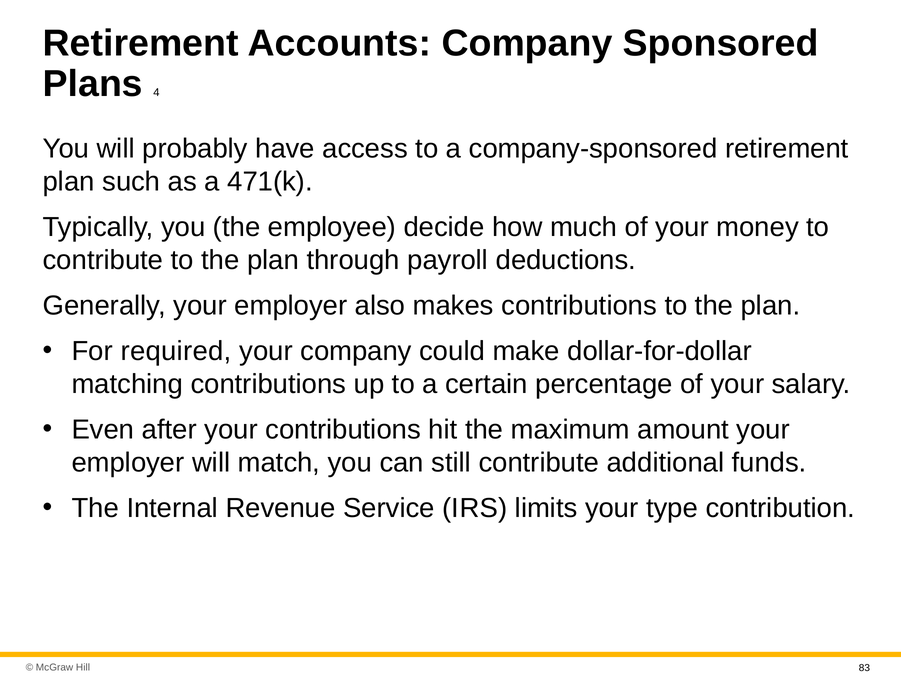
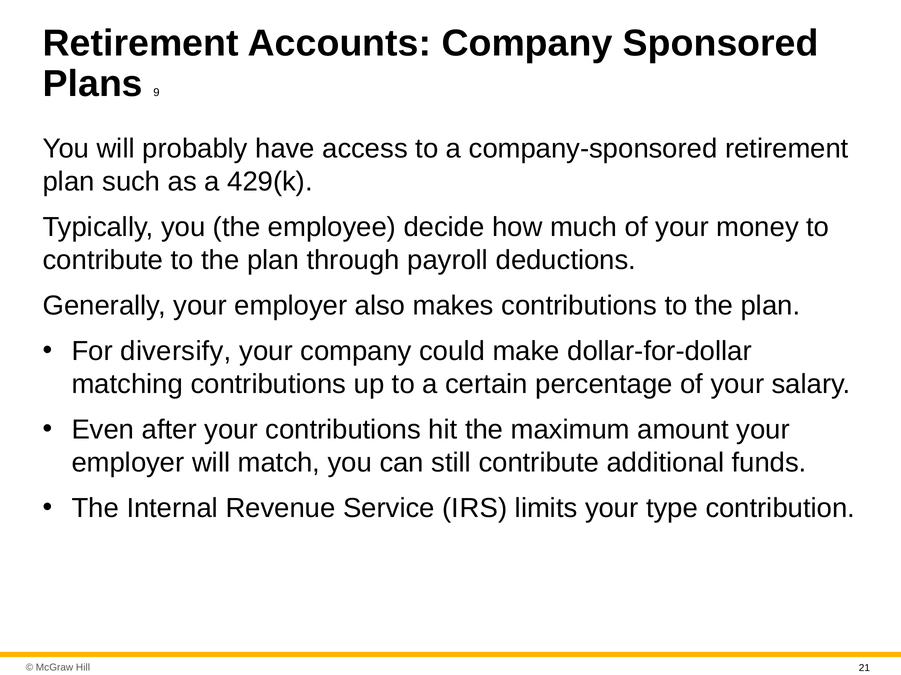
4: 4 -> 9
471(k: 471(k -> 429(k
required: required -> diversify
83: 83 -> 21
